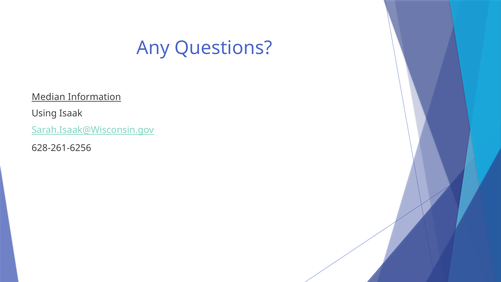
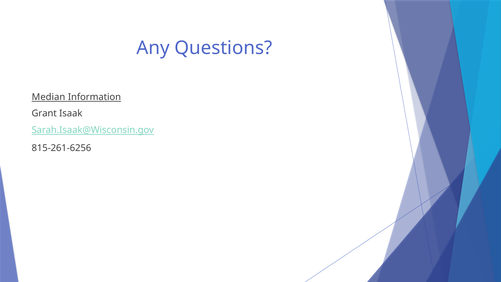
Using: Using -> Grant
628-261-6256: 628-261-6256 -> 815-261-6256
